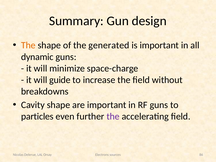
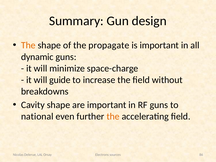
generated: generated -> propagate
particles: particles -> national
the at (113, 116) colour: purple -> orange
